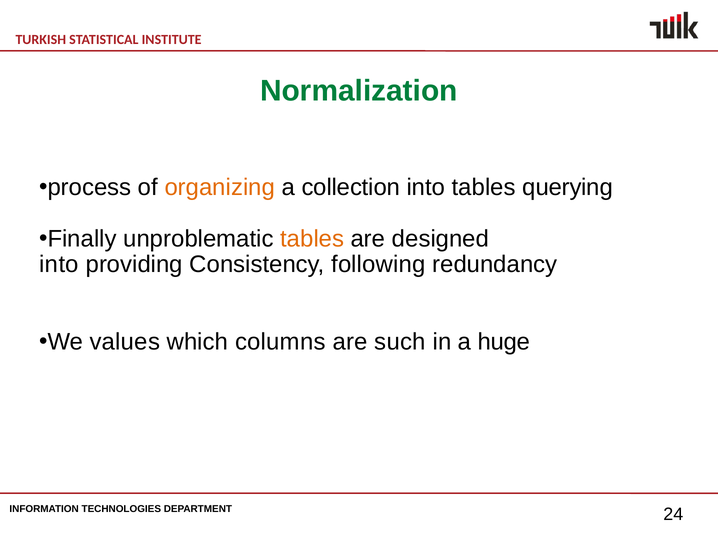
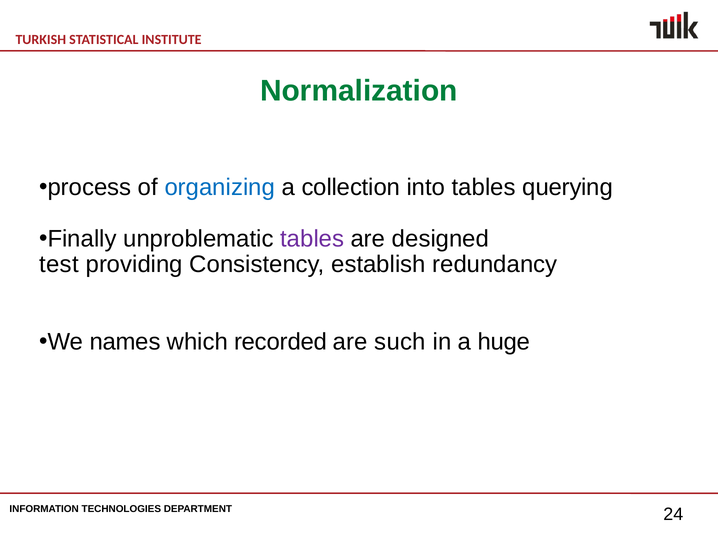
organizing colour: orange -> blue
tables at (312, 239) colour: orange -> purple
into at (59, 265): into -> test
following: following -> establish
values: values -> names
columns: columns -> recorded
